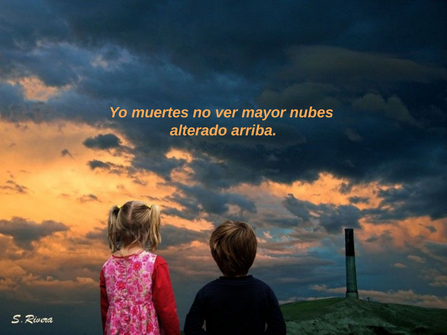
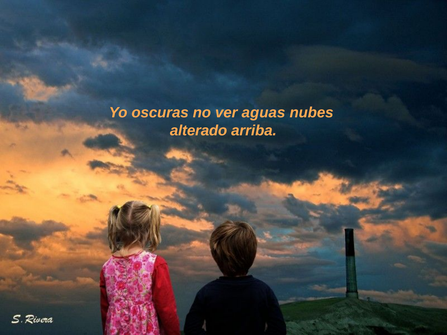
muertes: muertes -> oscuras
mayor: mayor -> aguas
